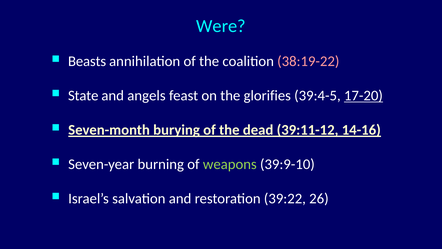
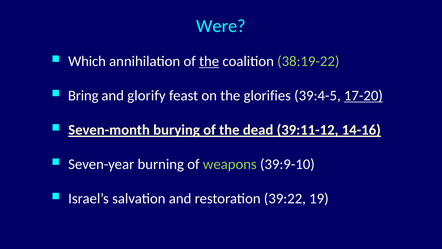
Beasts: Beasts -> Which
the at (209, 61) underline: none -> present
38:19-22 colour: pink -> light green
State: State -> Bring
angels: angels -> glorify
26: 26 -> 19
